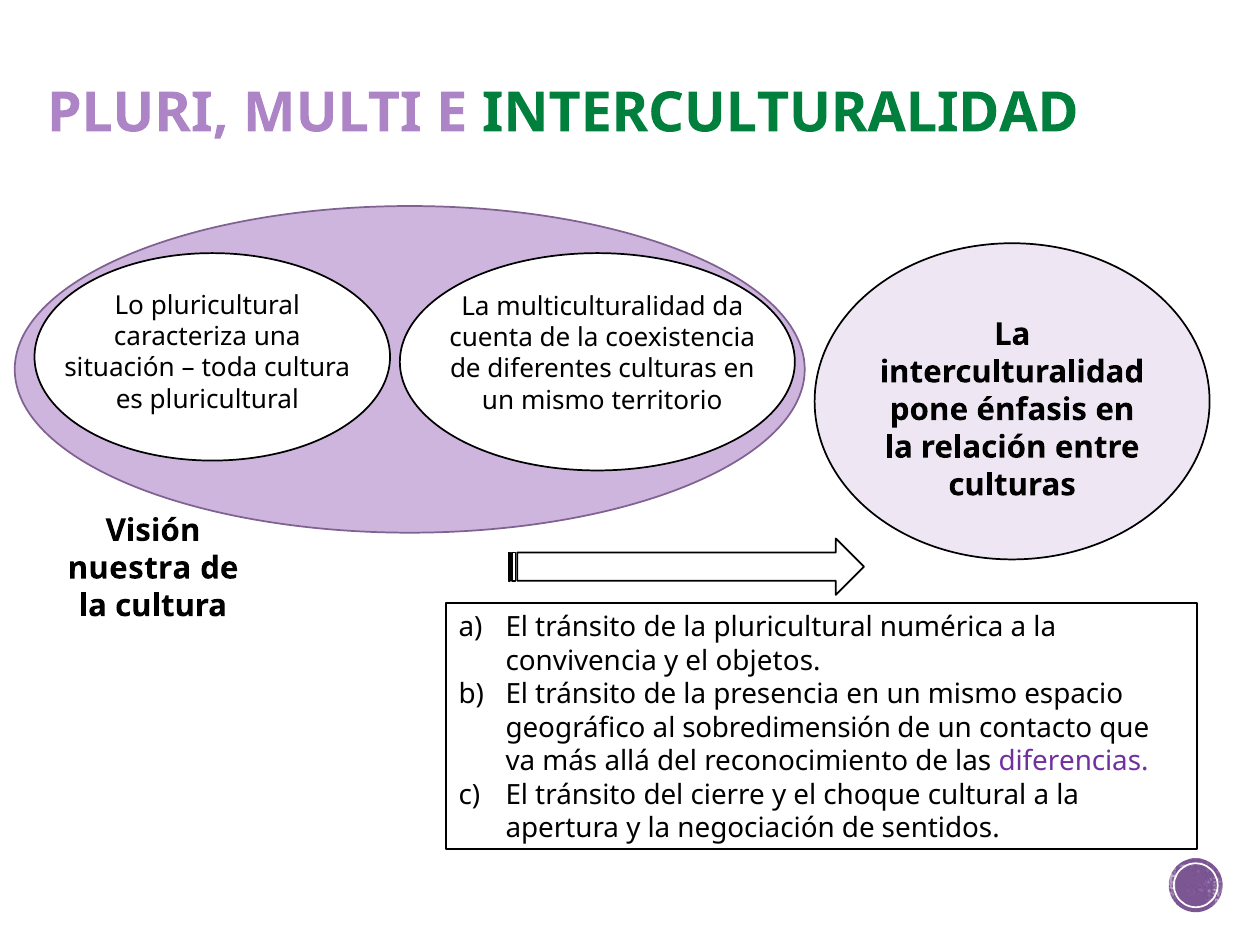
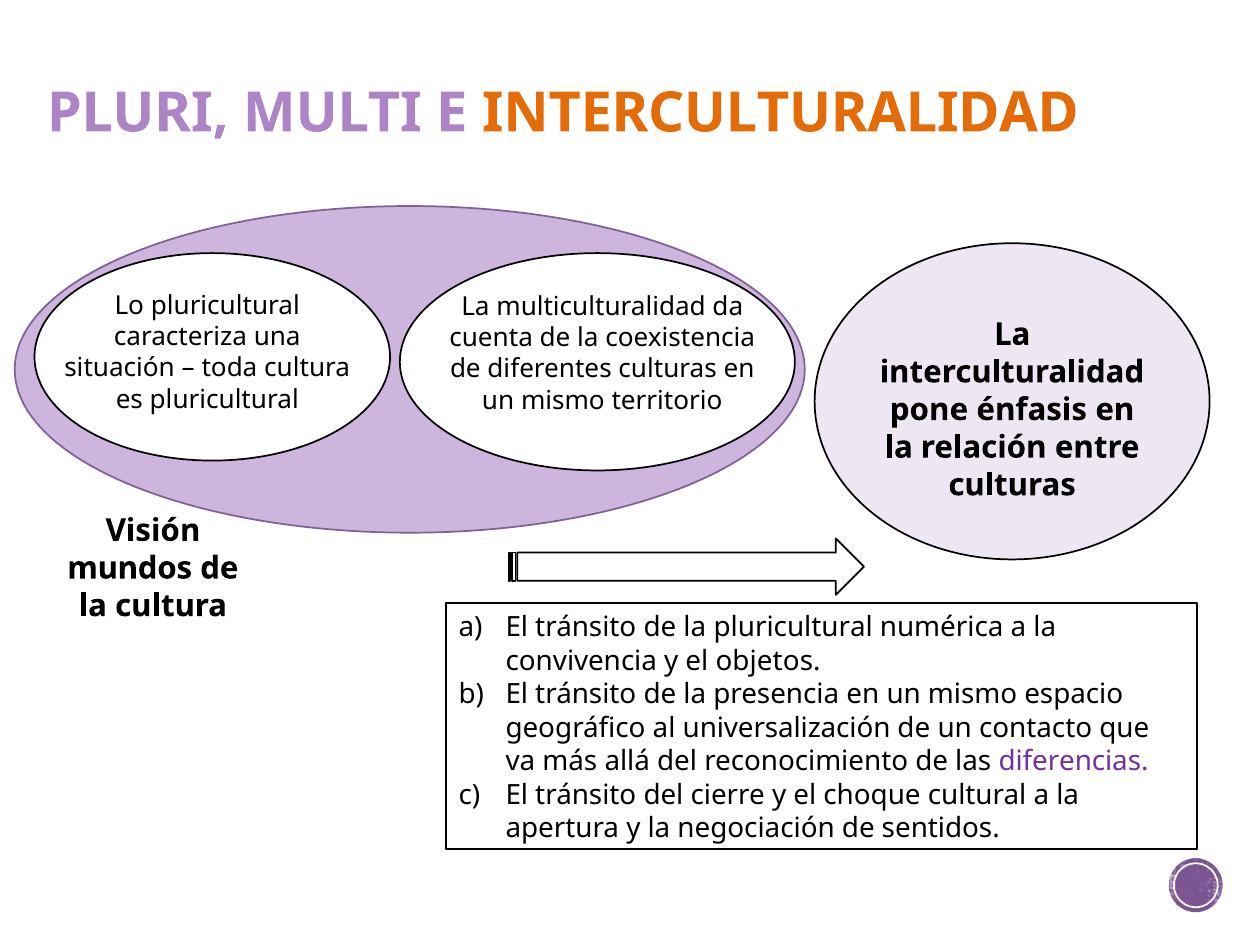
INTERCULTURALIDAD at (780, 113) colour: green -> orange
nuestra: nuestra -> mundos
sobredimensión: sobredimensión -> universalización
